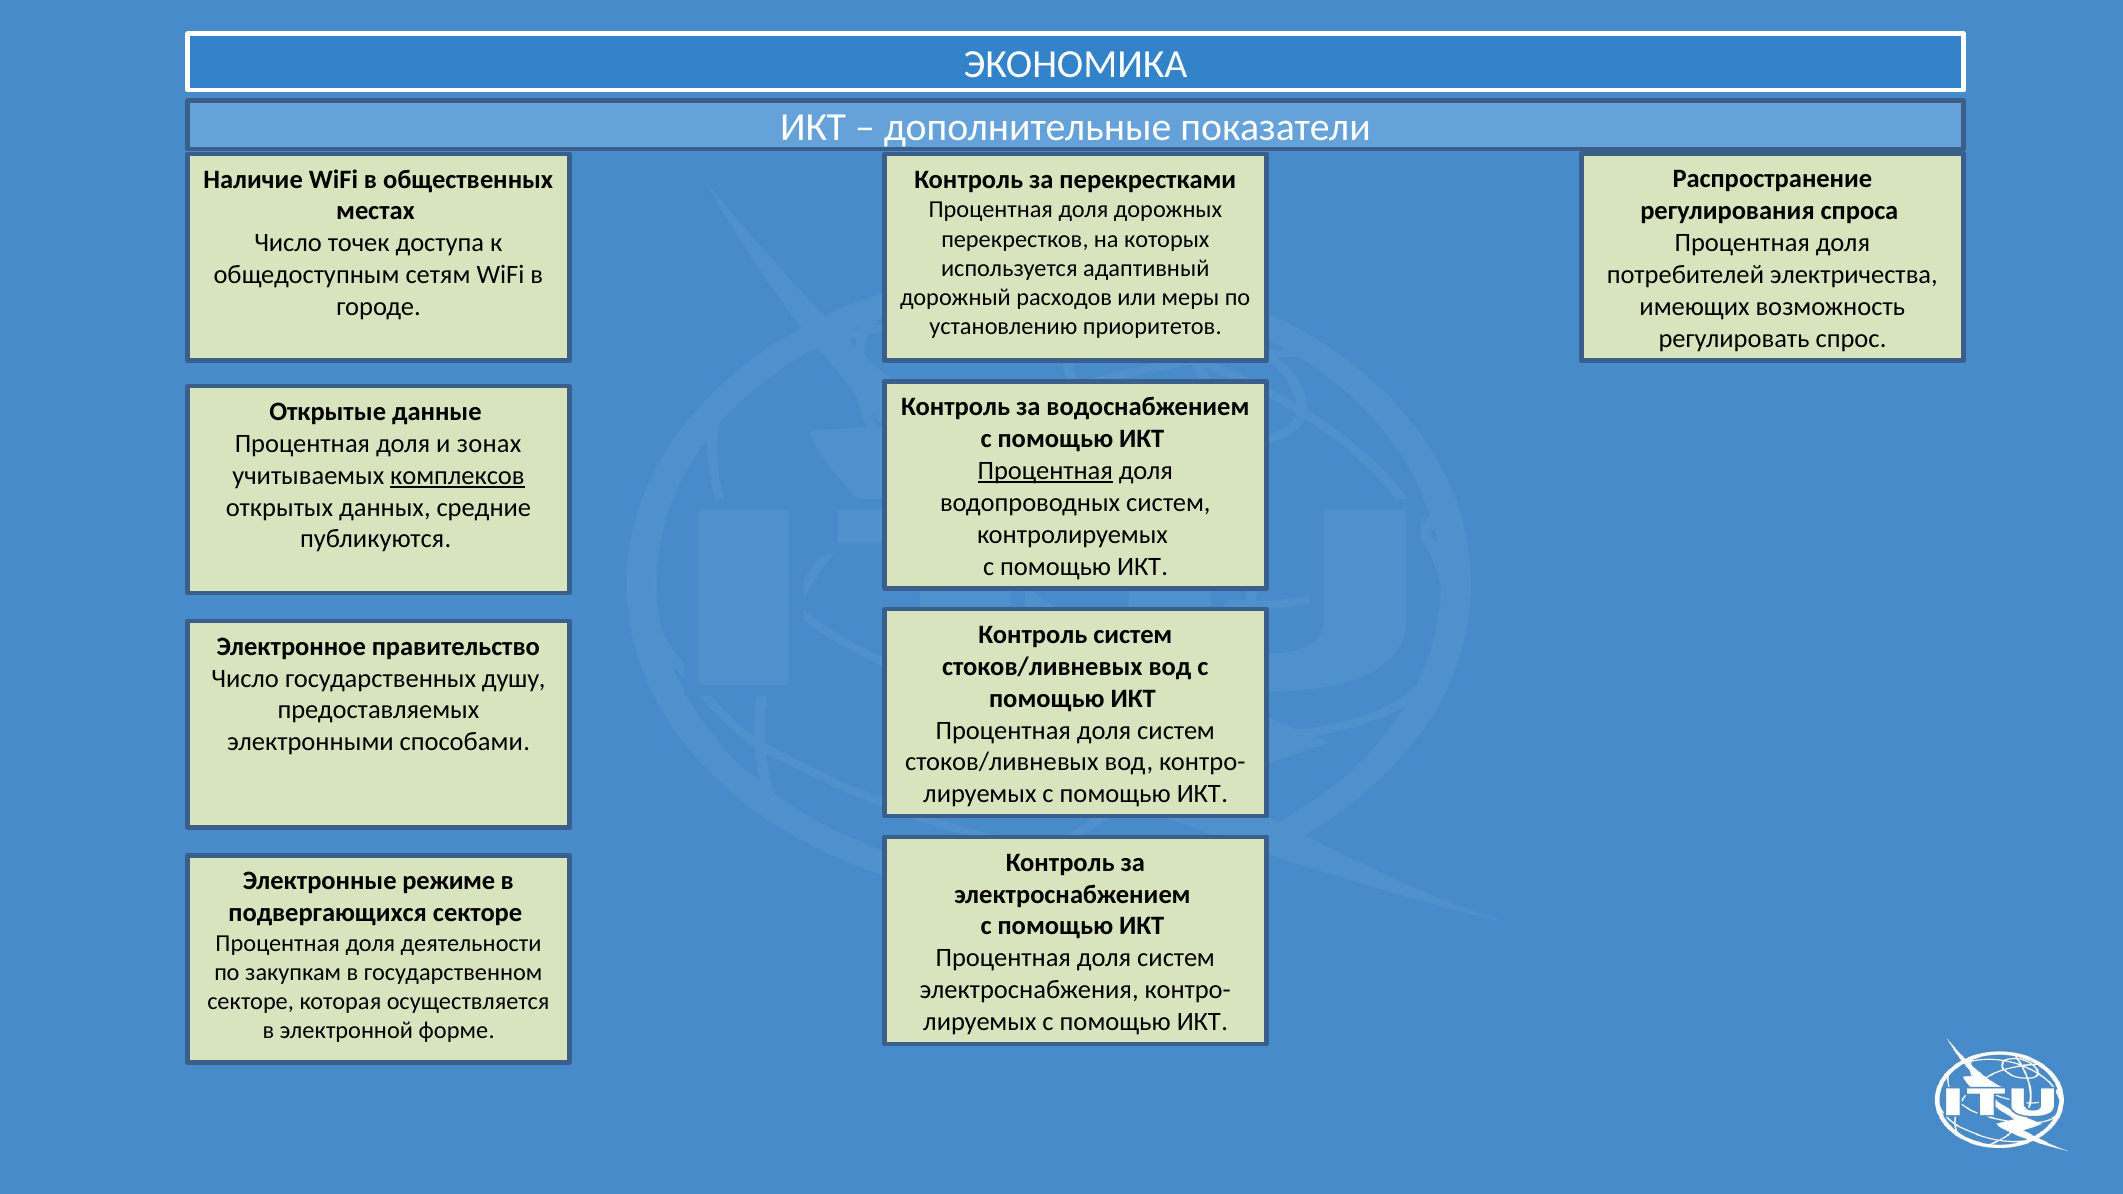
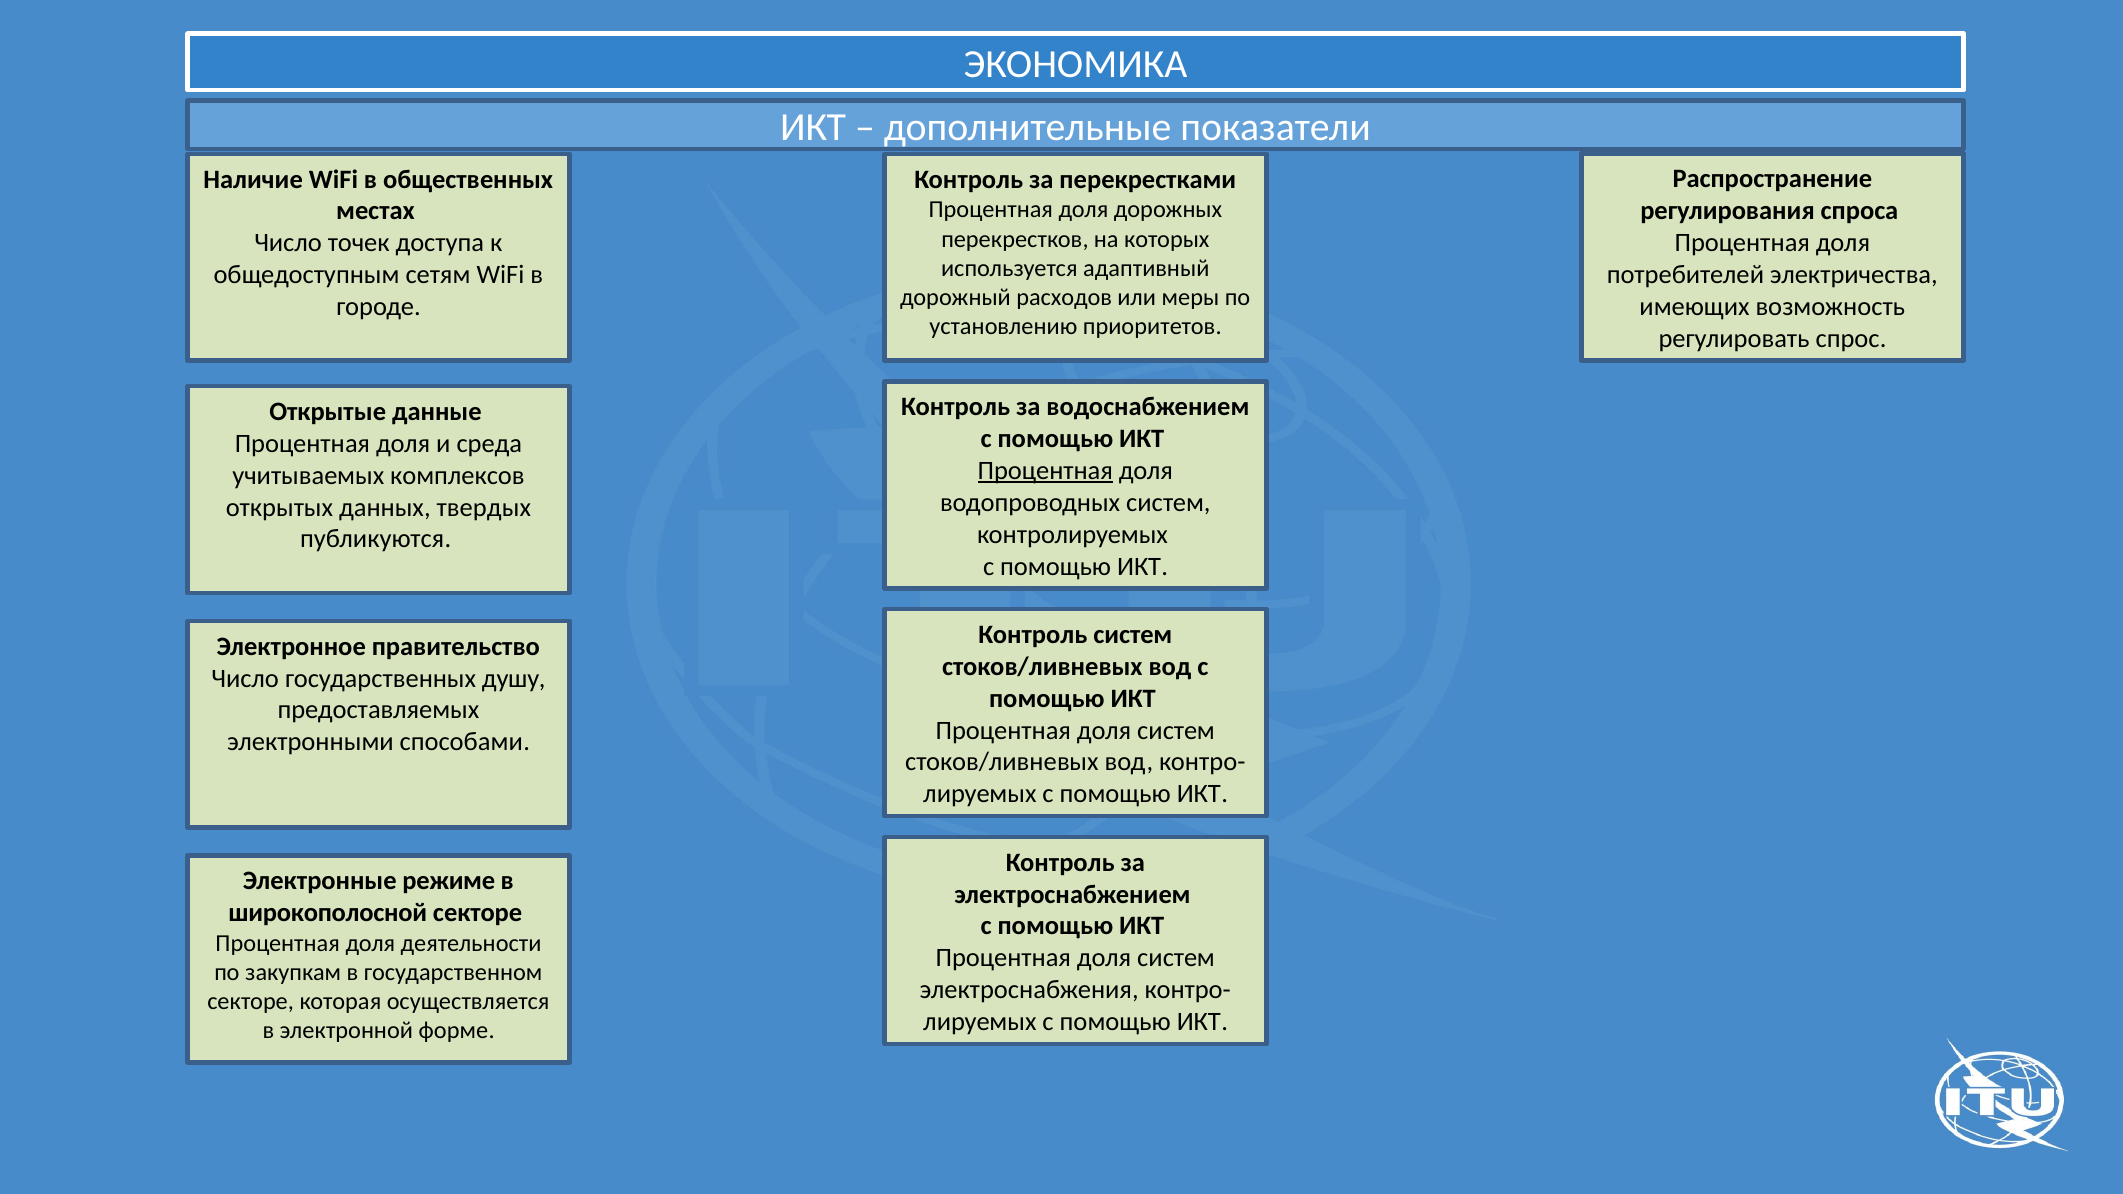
зонах: зонах -> среда
комплексов underline: present -> none
средние: средние -> твердых
подвергающихся: подвергающихся -> широкополосной
